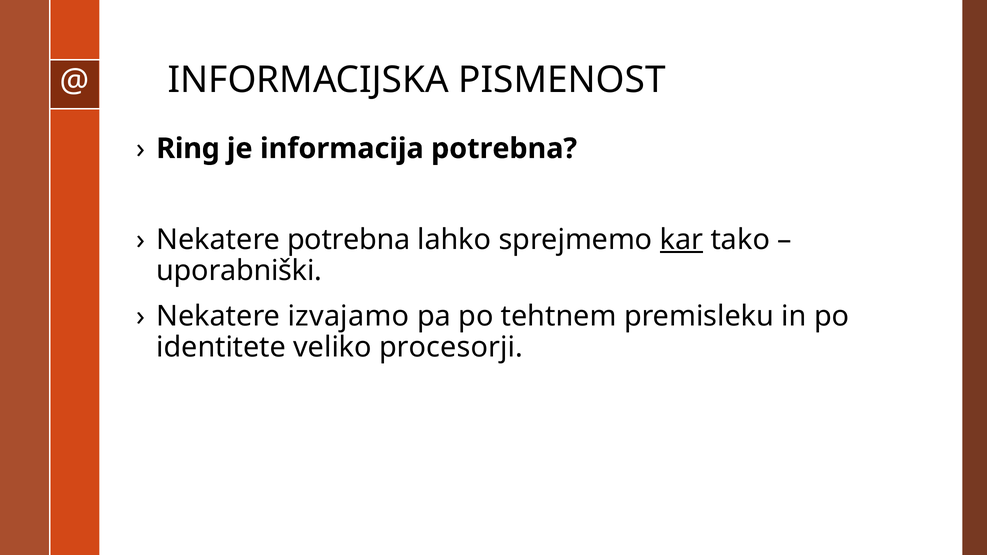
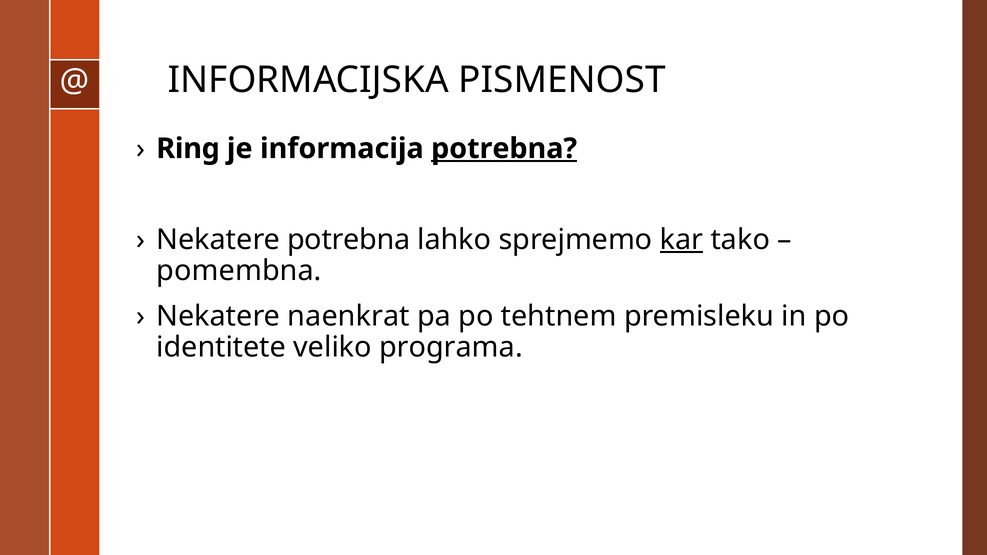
potrebna at (504, 149) underline: none -> present
uporabniški: uporabniški -> pomembna
izvajamo: izvajamo -> naenkrat
procesorji: procesorji -> programa
